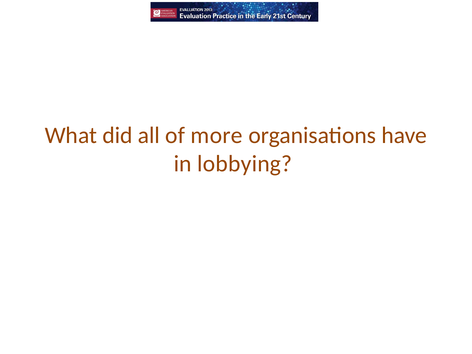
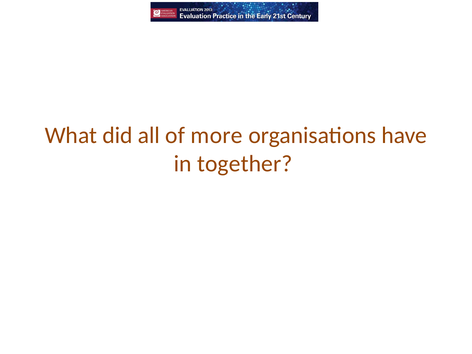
lobbying: lobbying -> together
